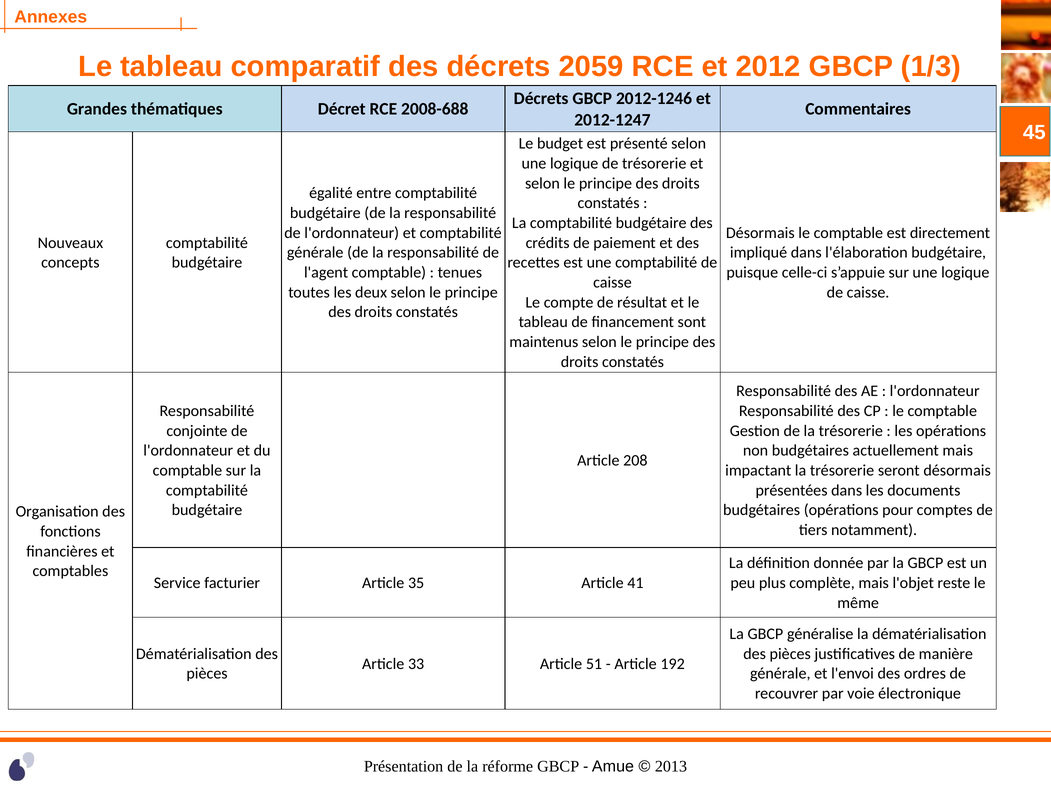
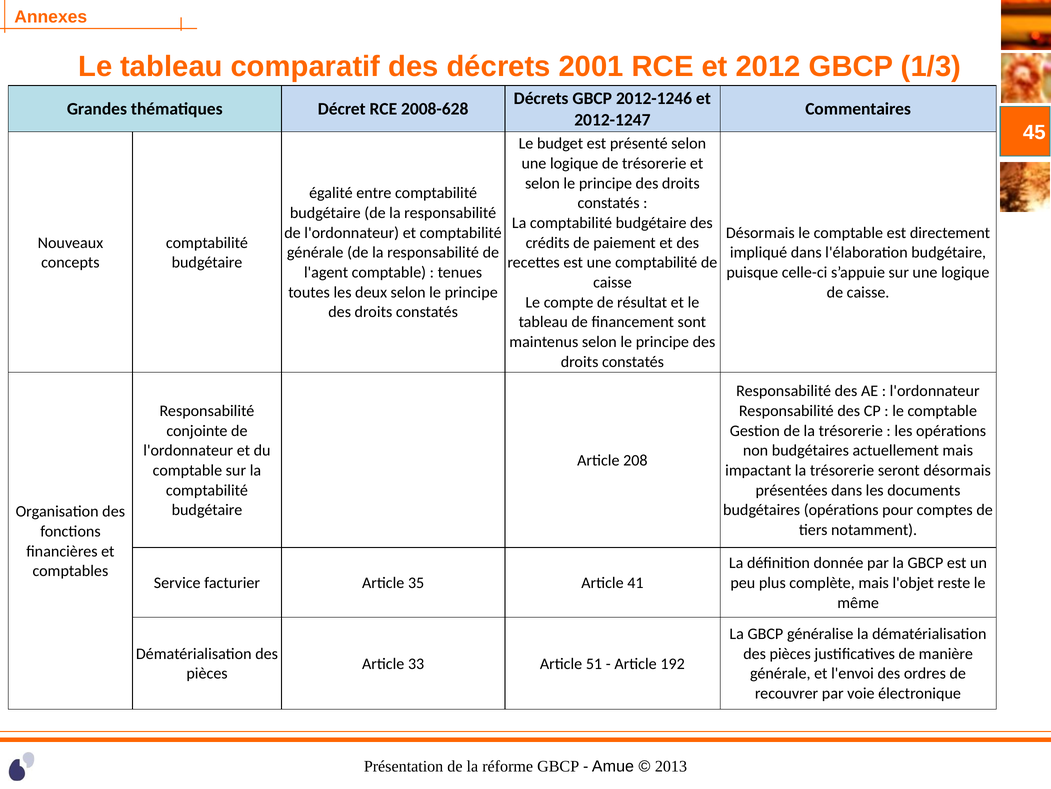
2059: 2059 -> 2001
2008-688: 2008-688 -> 2008-628
